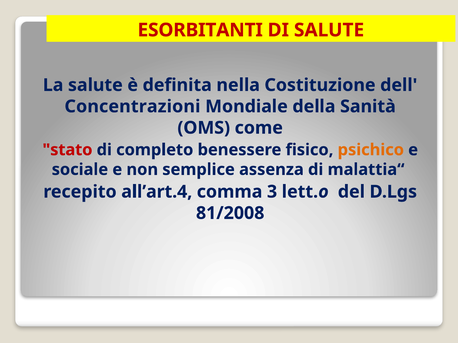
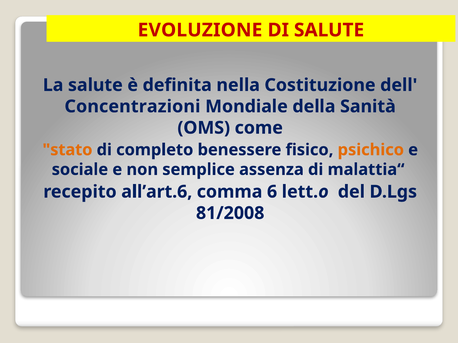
ESORBITANTI: ESORBITANTI -> EVOLUZIONE
stato colour: red -> orange
all’art.4: all’art.4 -> all’art.6
3: 3 -> 6
